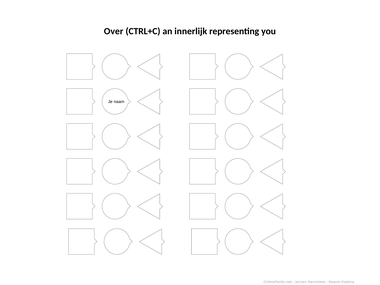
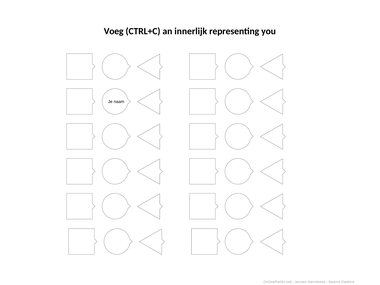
Over: Over -> Voeg
